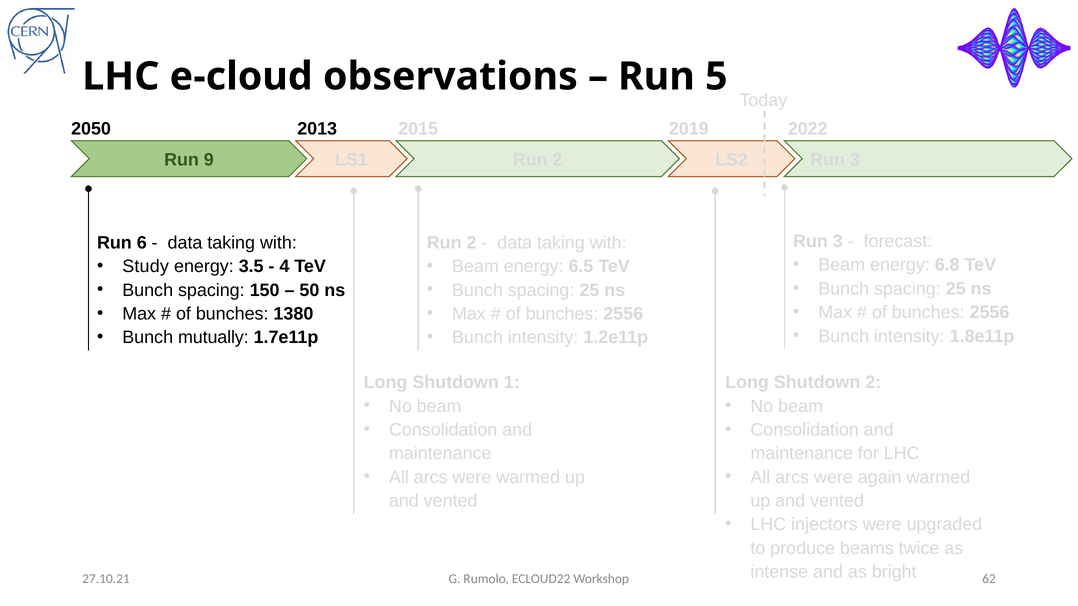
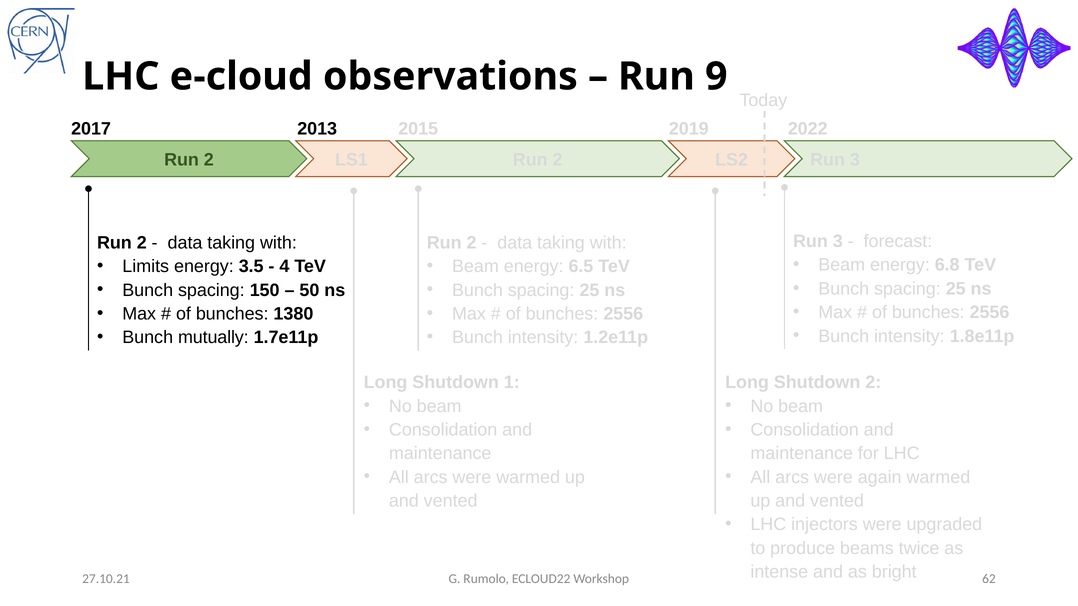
5: 5 -> 9
2050: 2050 -> 2017
9 at (209, 160): 9 -> 2
6 at (142, 243): 6 -> 2
Study: Study -> Limits
